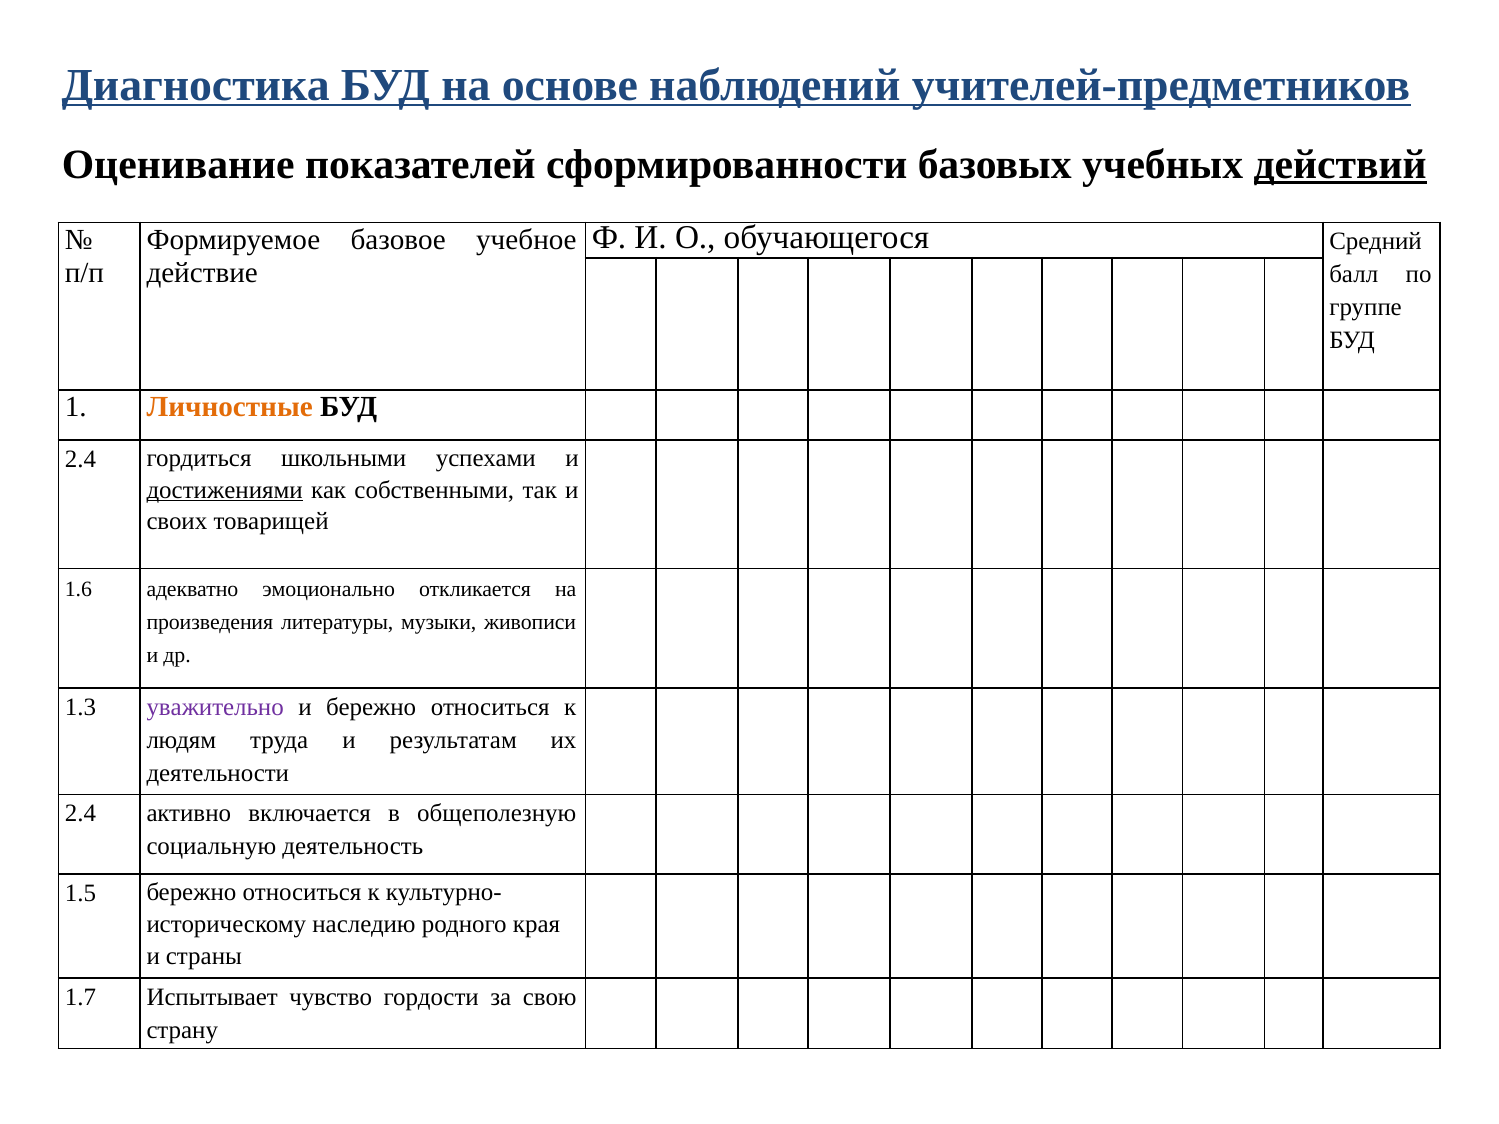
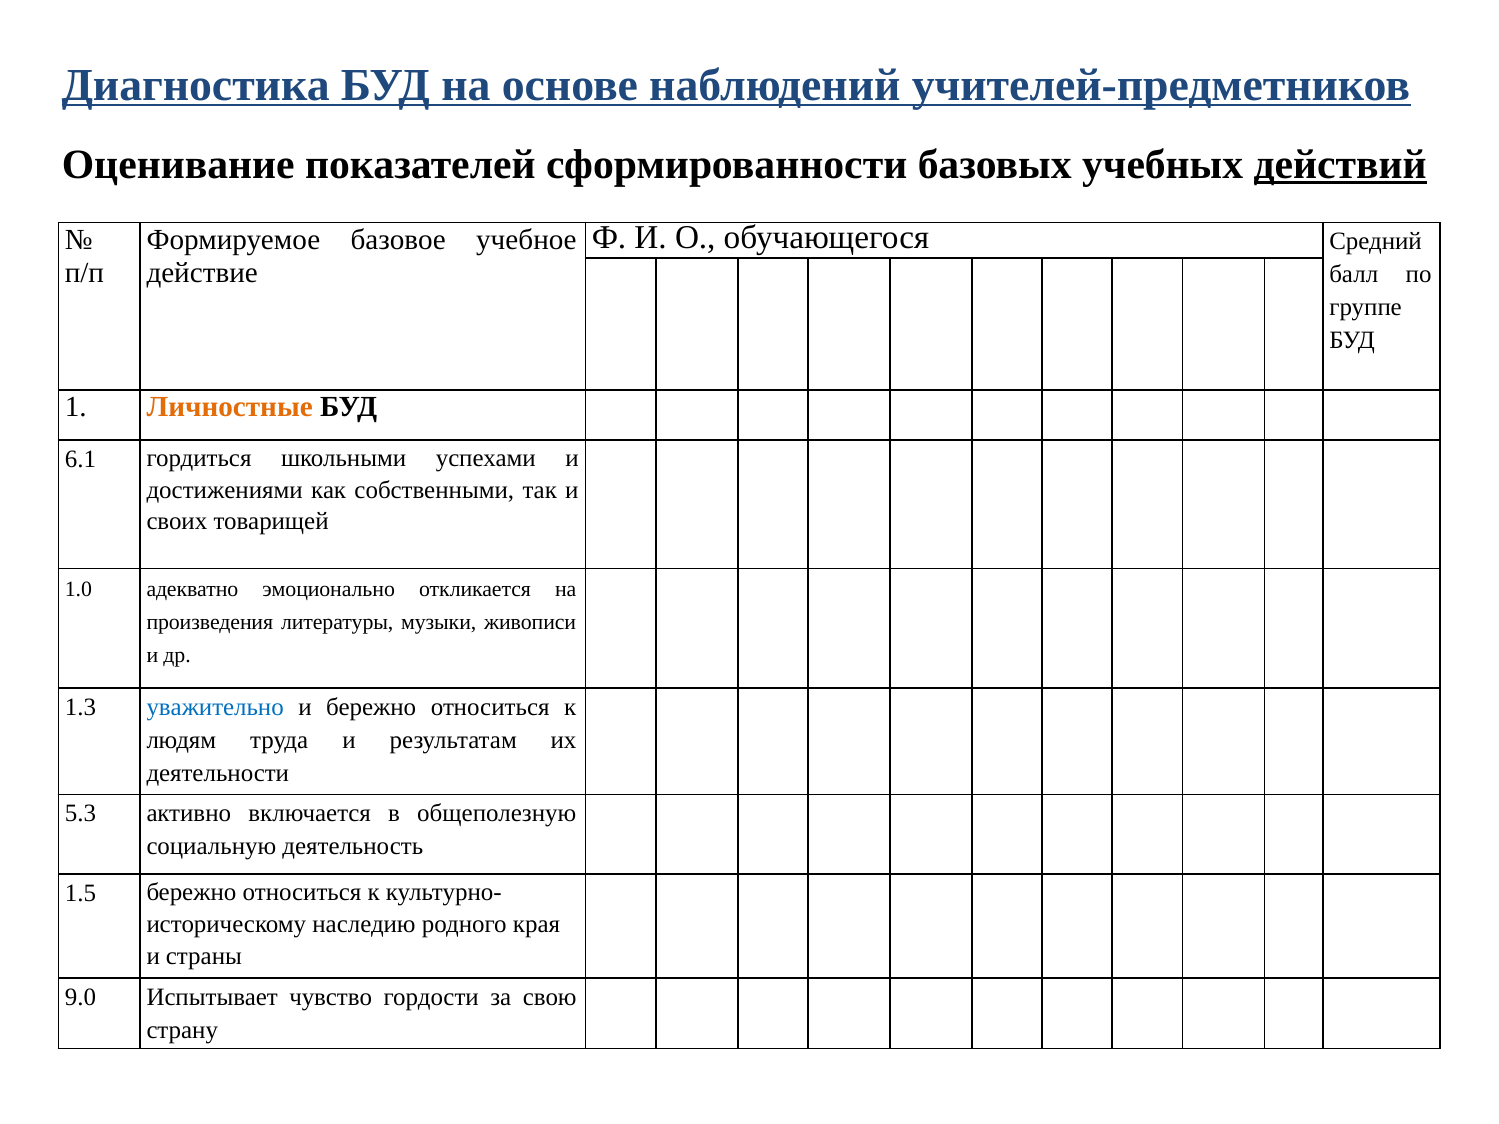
2.4 at (80, 459): 2.4 -> 6.1
достижениями underline: present -> none
1.6: 1.6 -> 1.0
уважительно colour: purple -> blue
2.4 at (80, 814): 2.4 -> 5.3
1.7: 1.7 -> 9.0
